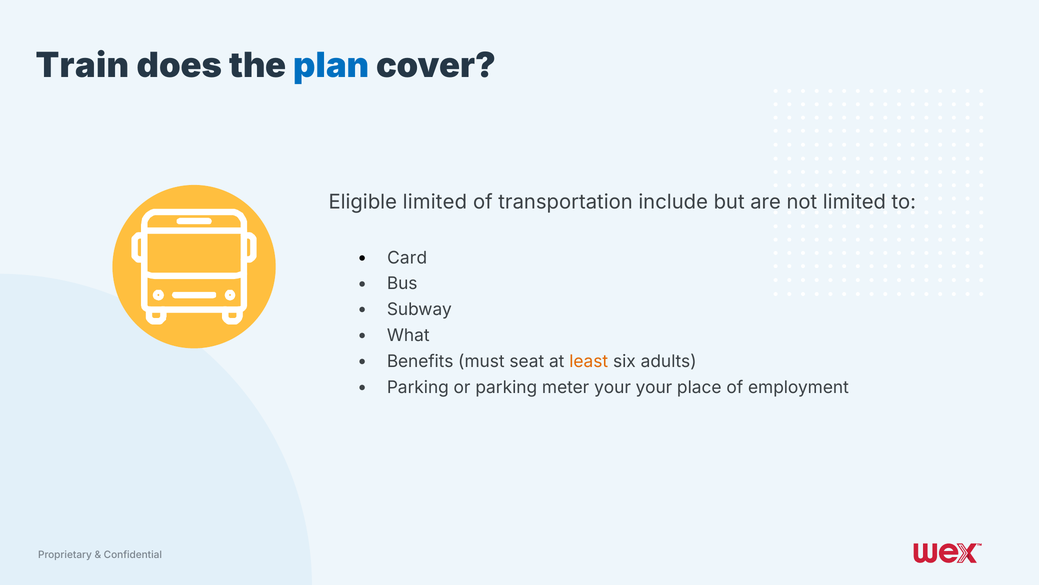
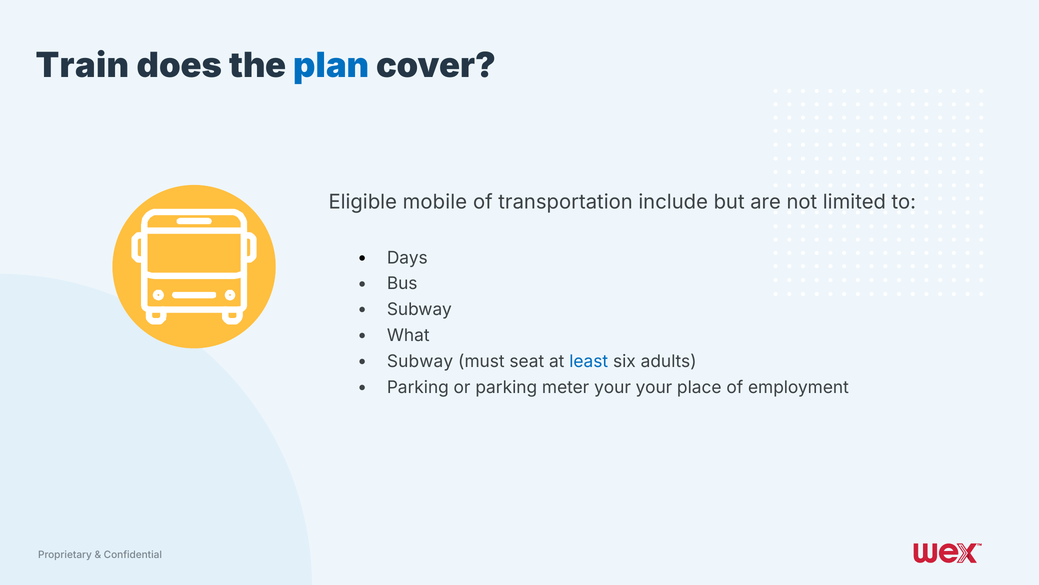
Eligible limited: limited -> mobile
Card: Card -> Days
Benefits at (420, 361): Benefits -> Subway
least colour: orange -> blue
